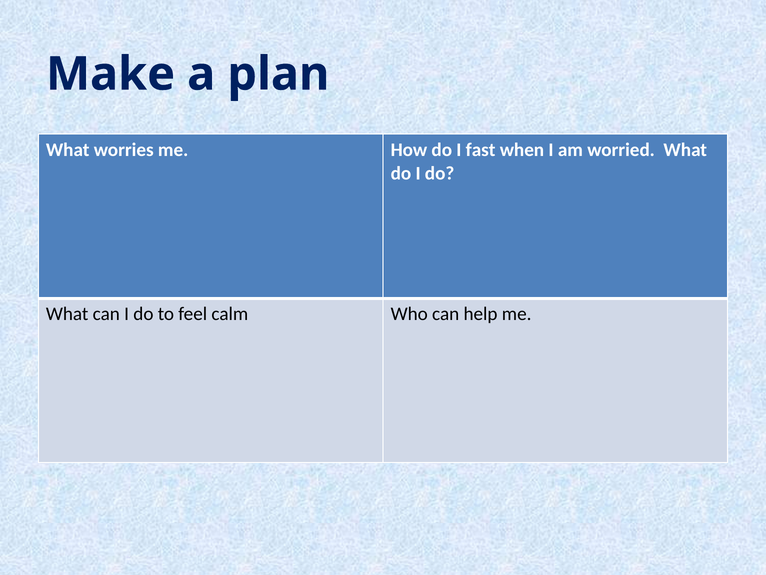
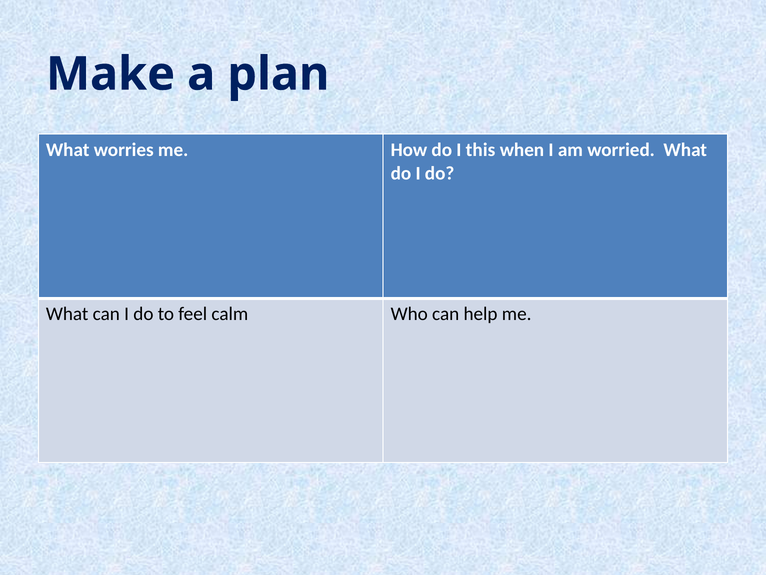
fast: fast -> this
